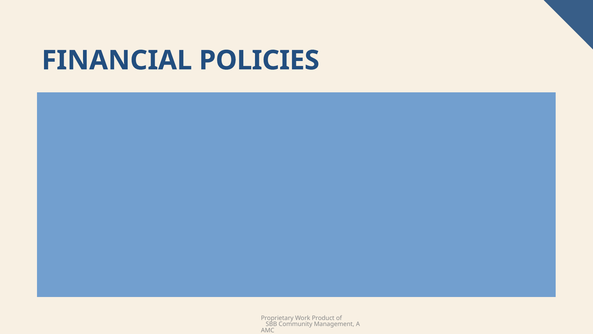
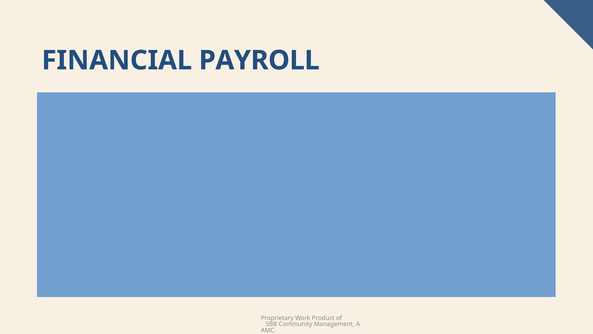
POLICIES: POLICIES -> PAYROLL
